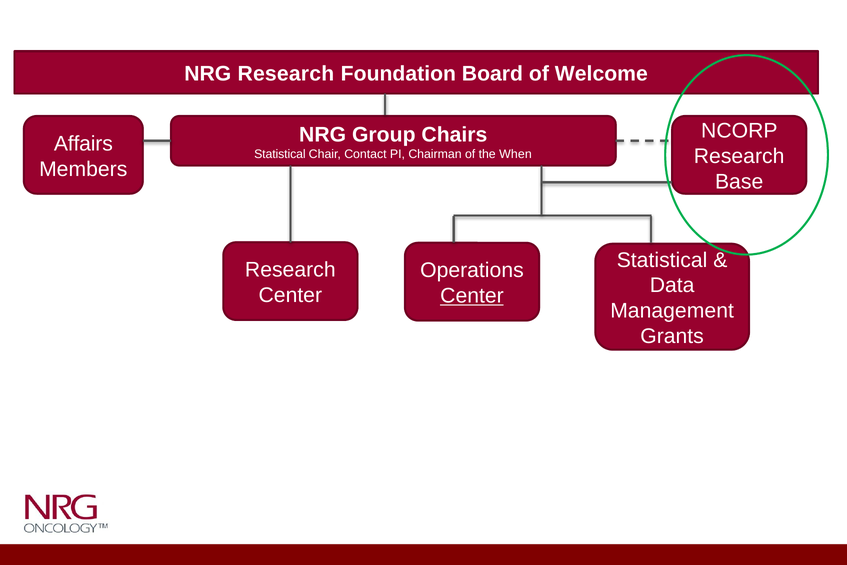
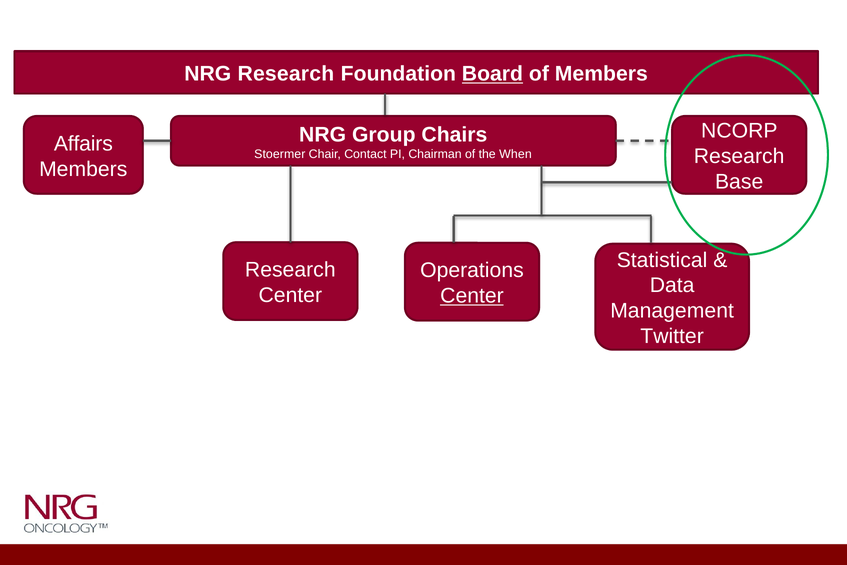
Board underline: none -> present
of Welcome: Welcome -> Members
Statistical at (280, 154): Statistical -> Stoermer
Grants: Grants -> Twitter
